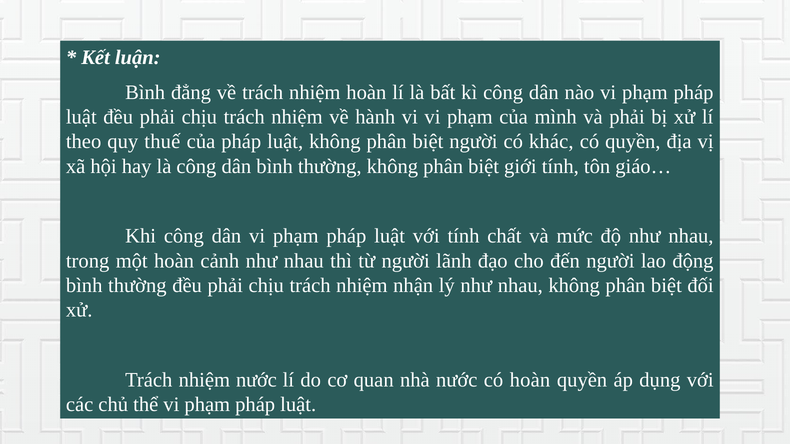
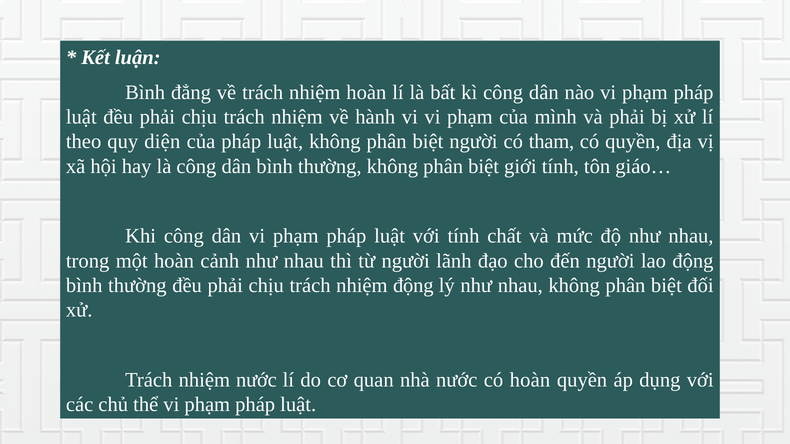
thuế: thuế -> diện
khác: khác -> tham
nhiệm nhận: nhận -> động
